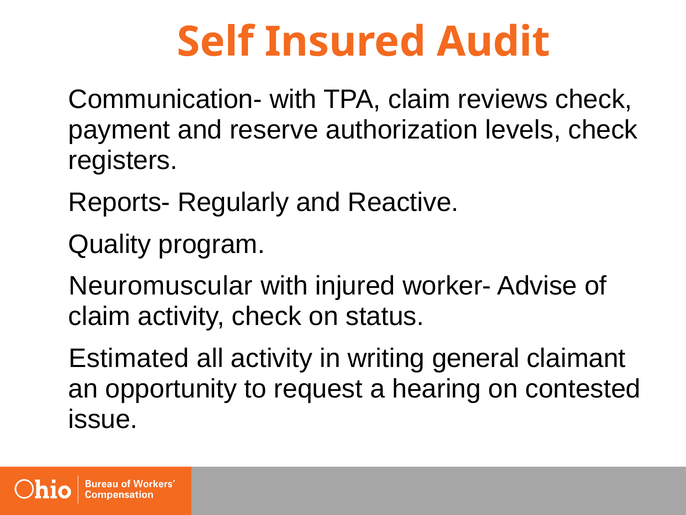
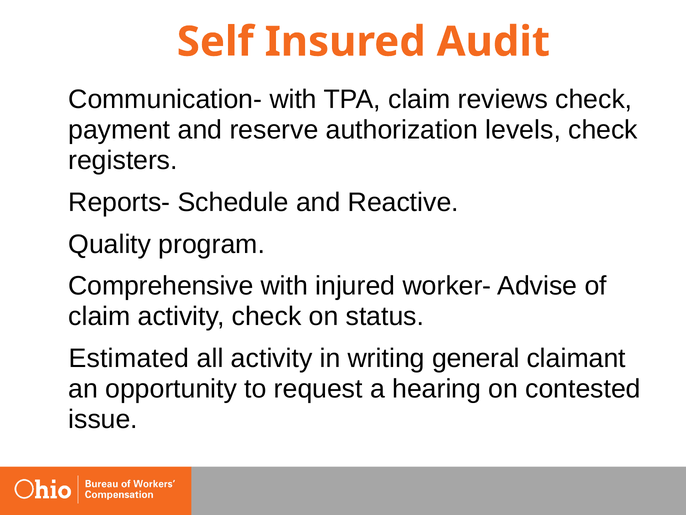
Regularly: Regularly -> Schedule
Neuromuscular: Neuromuscular -> Comprehensive
